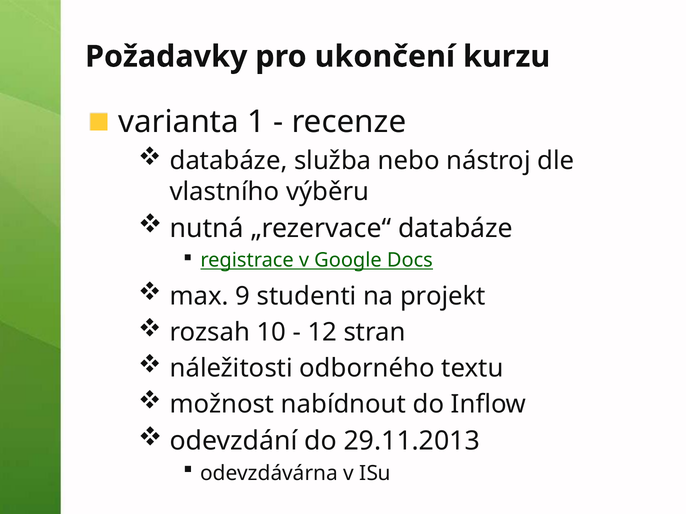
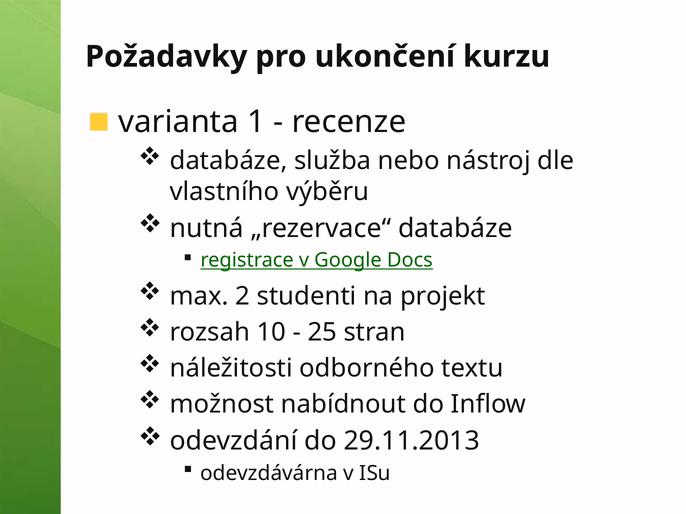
9: 9 -> 2
12: 12 -> 25
